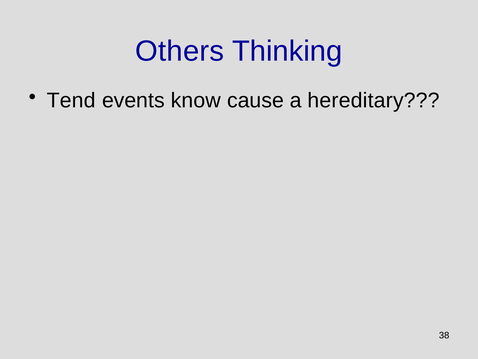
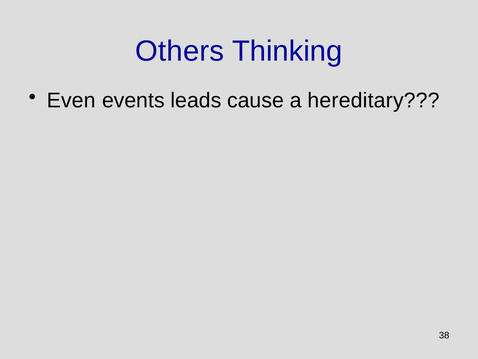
Tend: Tend -> Even
know: know -> leads
